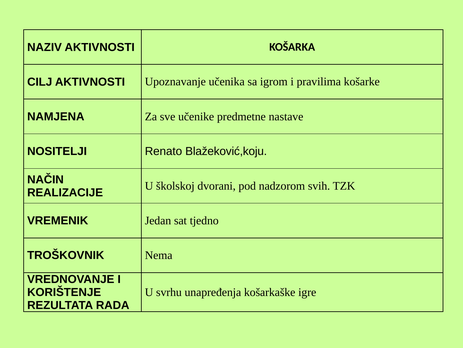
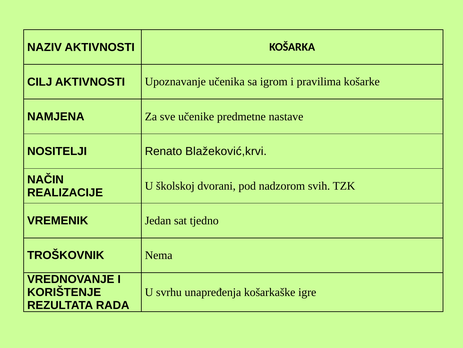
Blažeković,koju: Blažeković,koju -> Blažeković,krvi
